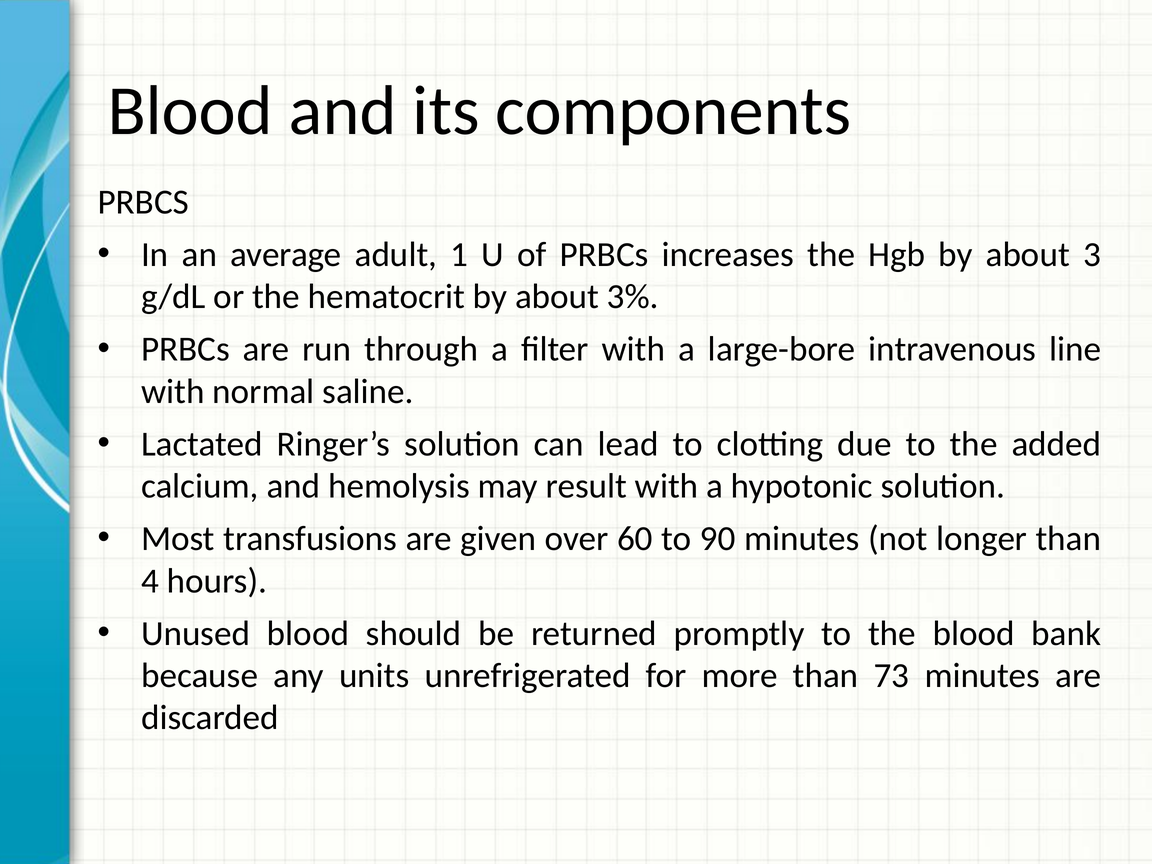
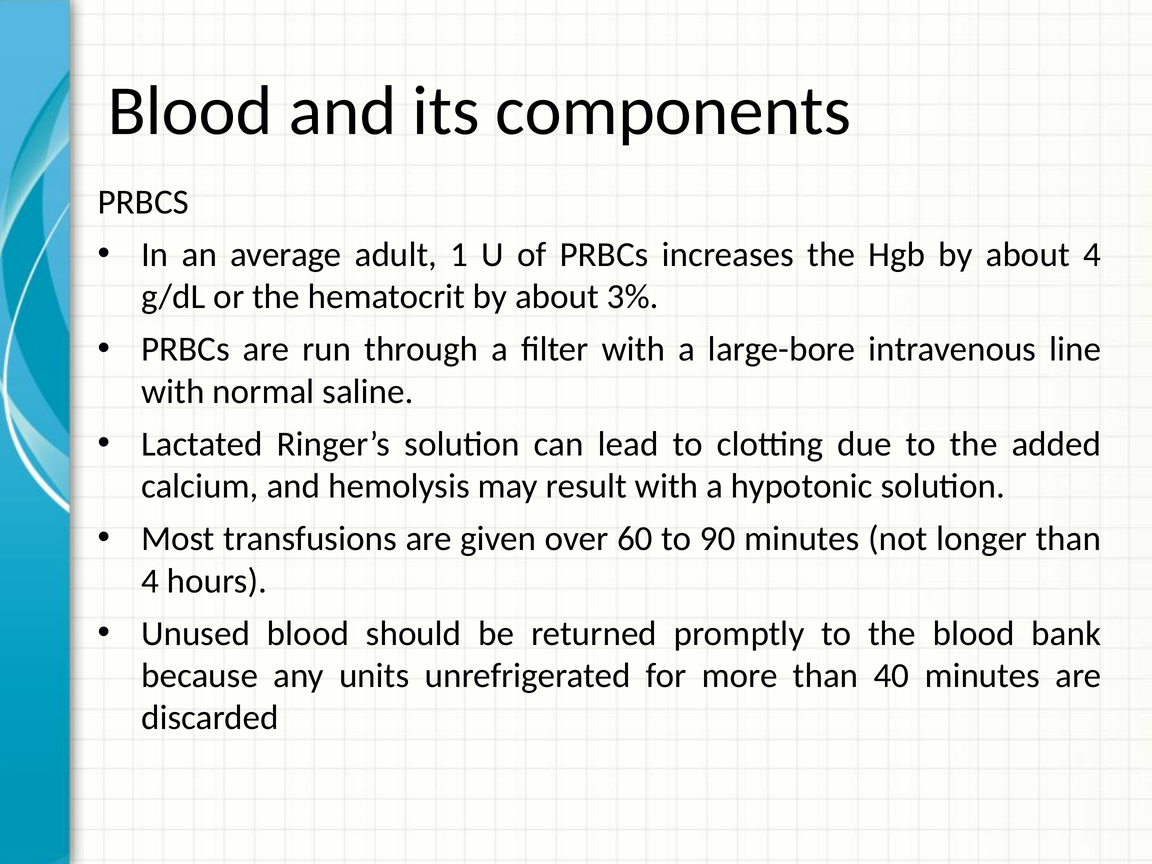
about 3: 3 -> 4
73: 73 -> 40
